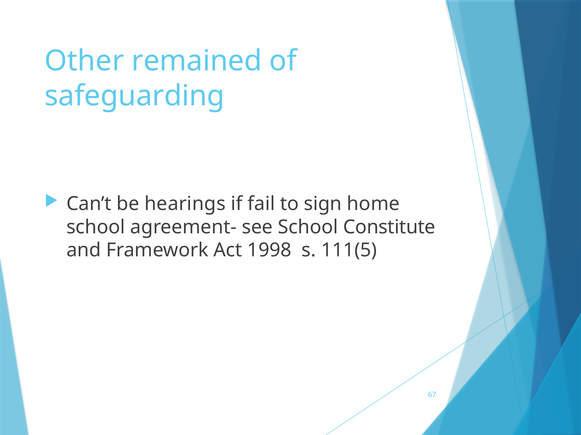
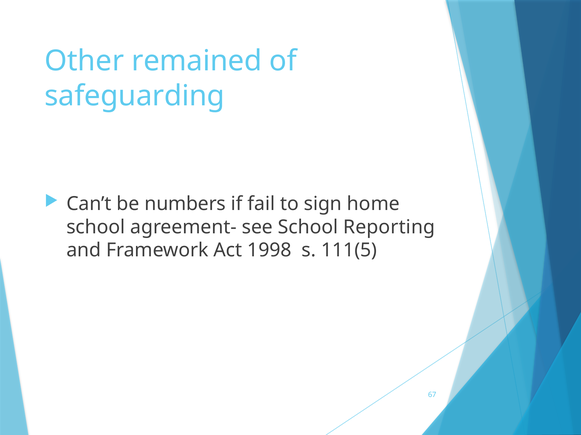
hearings: hearings -> numbers
Constitute: Constitute -> Reporting
